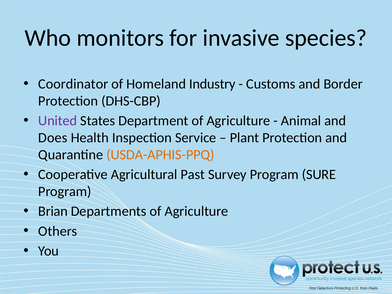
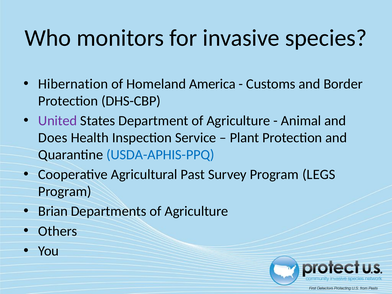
Coordinator: Coordinator -> Hibernation
Industry: Industry -> America
USDA-APHIS-PPQ colour: orange -> blue
SURE: SURE -> LEGS
